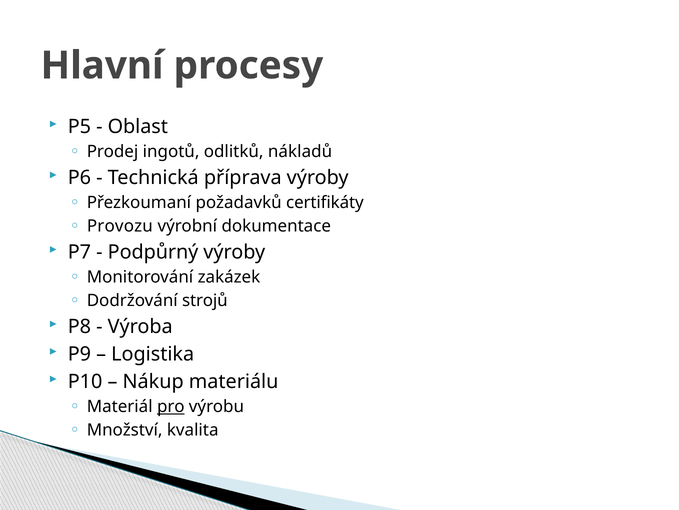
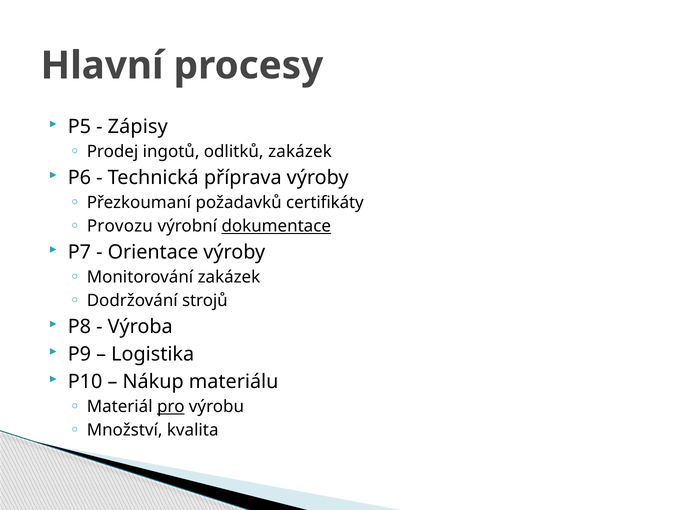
Oblast: Oblast -> Zápisy
odlitků nákladů: nákladů -> zakázek
dokumentace underline: none -> present
Podpůrný: Podpůrný -> Orientace
